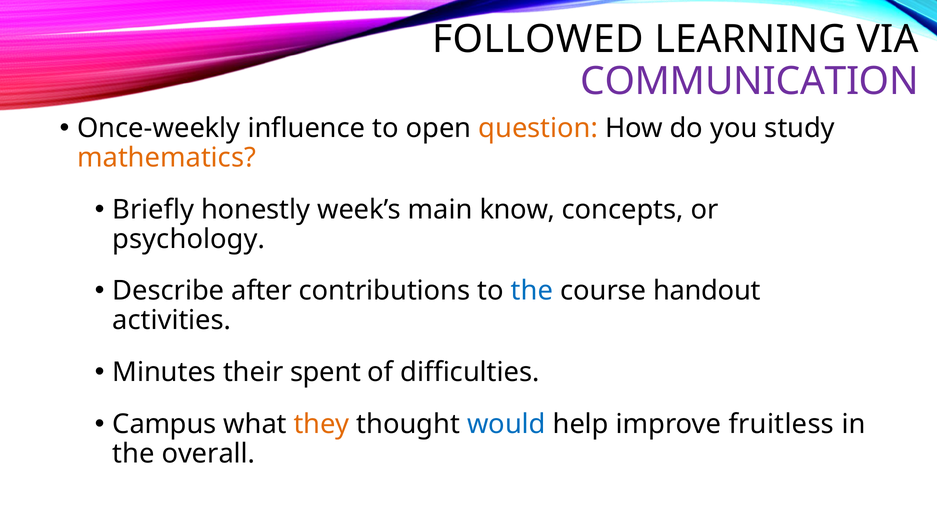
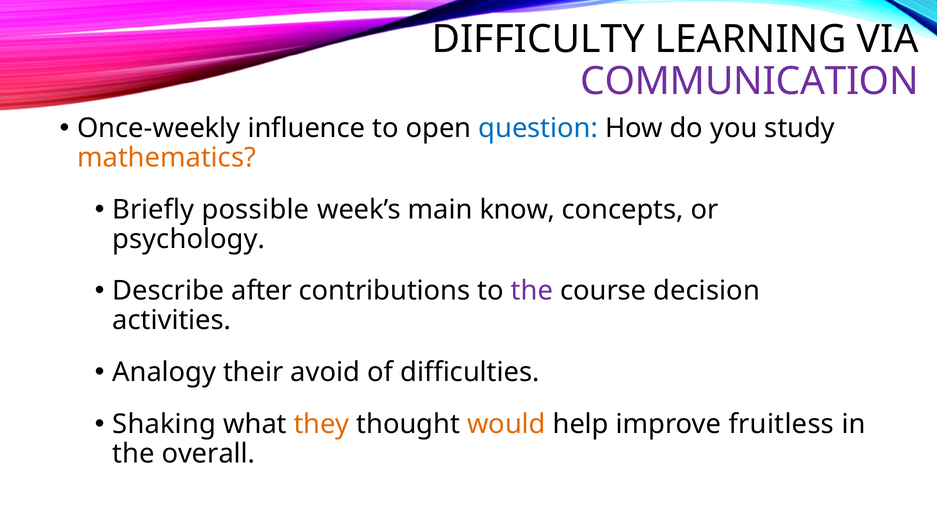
FOLLOWED: FOLLOWED -> DIFFICULTY
question colour: orange -> blue
honestly: honestly -> possible
the at (532, 291) colour: blue -> purple
handout: handout -> decision
Minutes: Minutes -> Analogy
spent: spent -> avoid
Campus: Campus -> Shaking
would colour: blue -> orange
